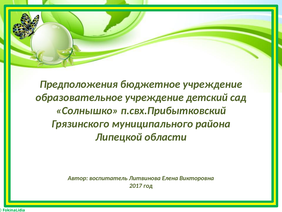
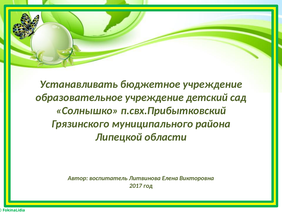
Предположения: Предположения -> Устанавливать
